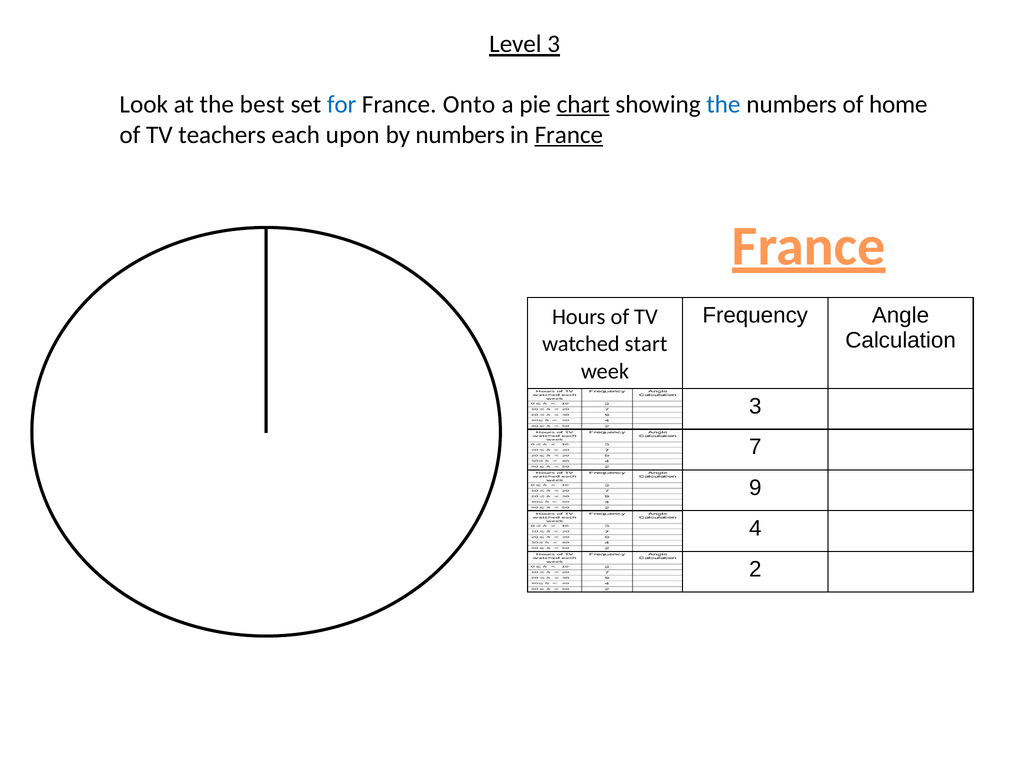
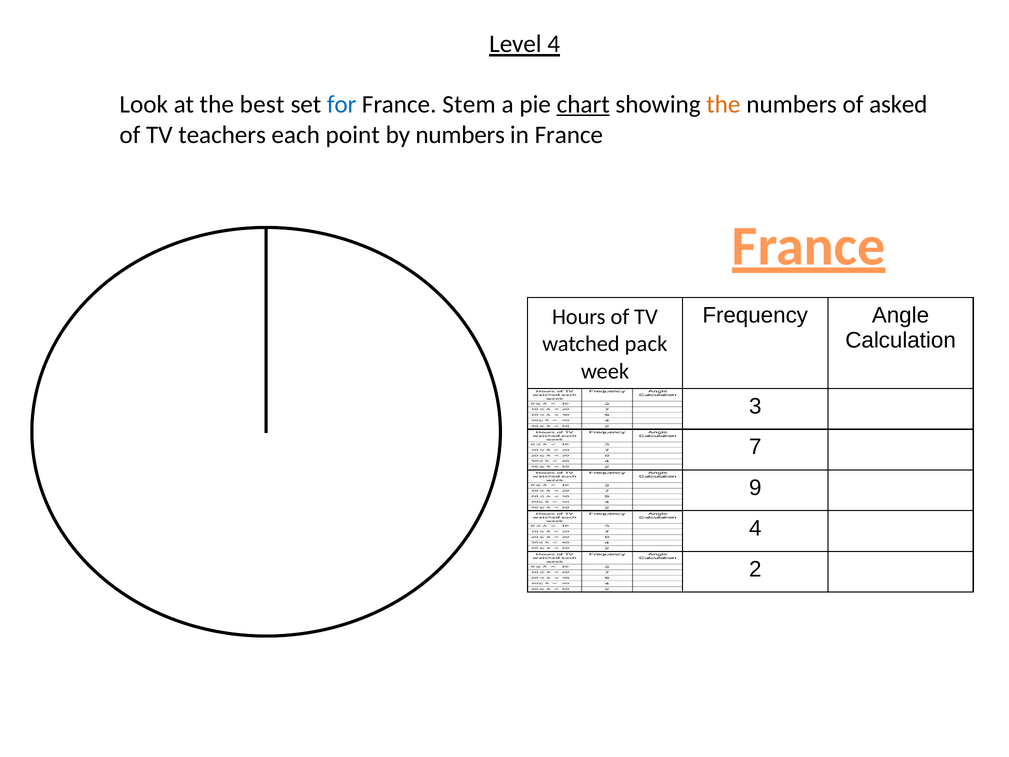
Level 3: 3 -> 4
Onto: Onto -> Stem
the at (723, 105) colour: blue -> orange
home: home -> asked
upon: upon -> point
France at (569, 135) underline: present -> none
start: start -> pack
